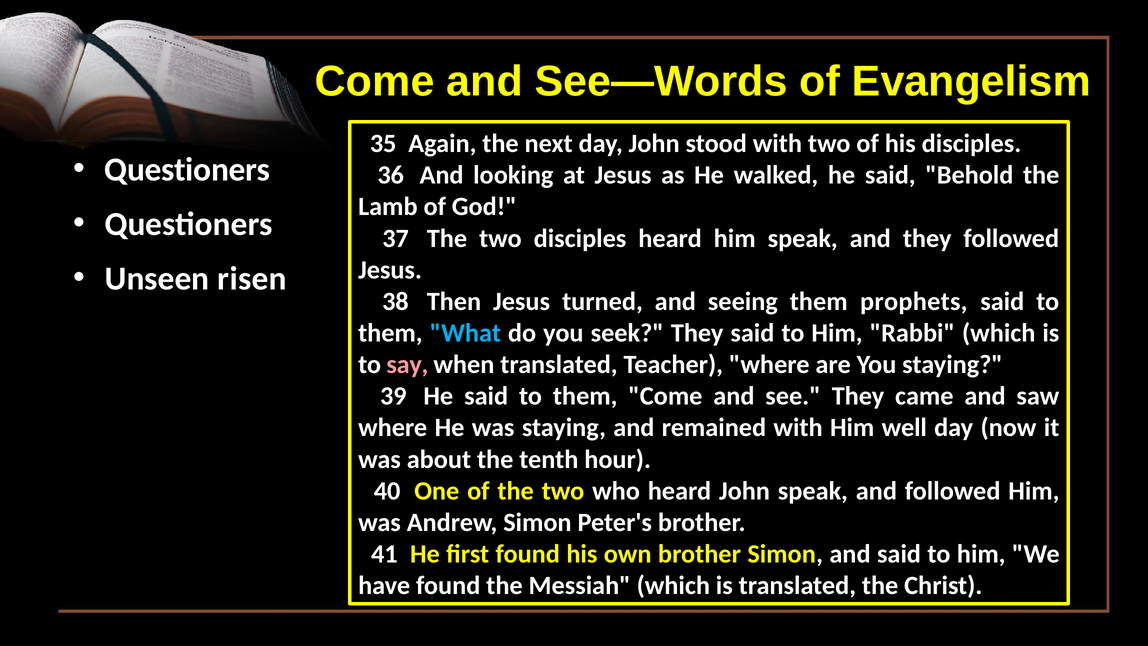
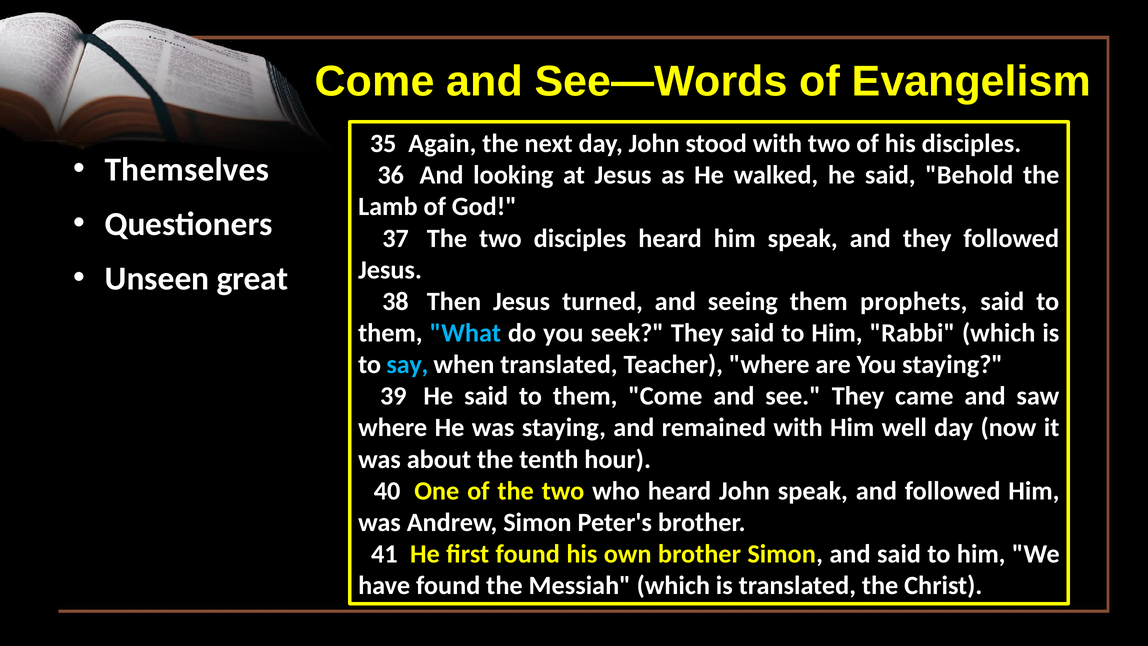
Questioners at (187, 169): Questioners -> Themselves
risen: risen -> great
say colour: pink -> light blue
